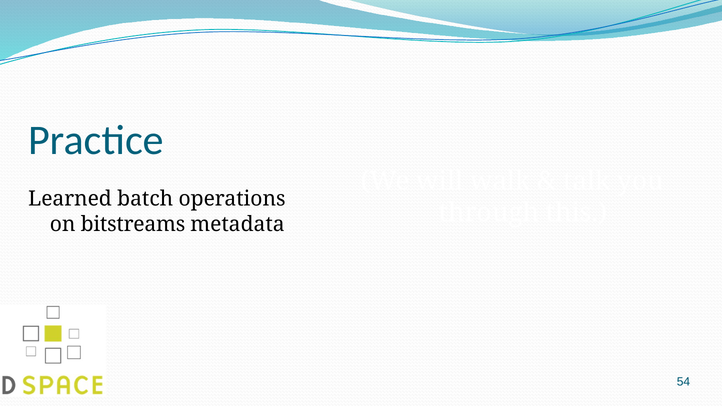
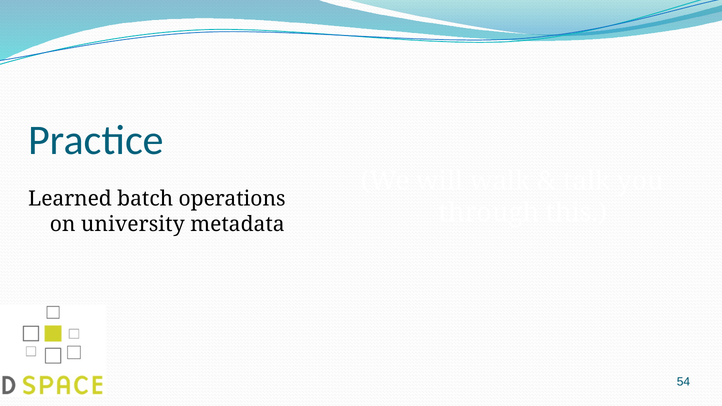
bitstreams: bitstreams -> university
